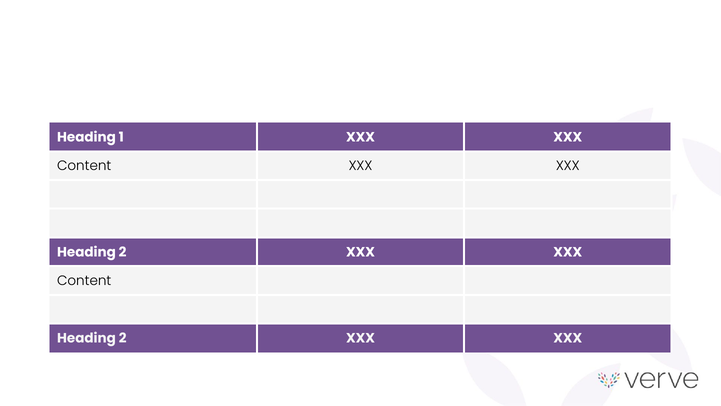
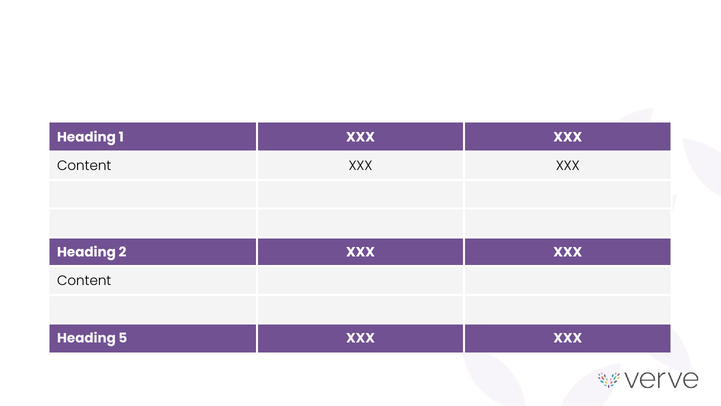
2 at (123, 338): 2 -> 5
